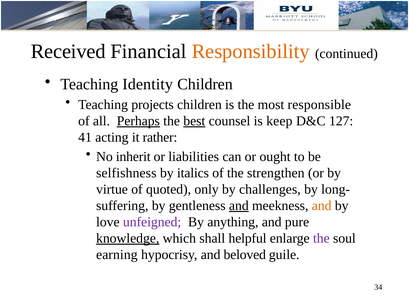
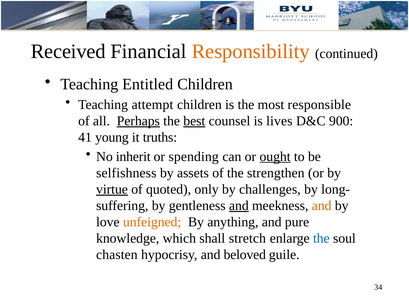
Identity: Identity -> Entitled
projects: projects -> attempt
keep: keep -> lives
127: 127 -> 900
acting: acting -> young
rather: rather -> truths
liabilities: liabilities -> spending
ought underline: none -> present
italics: italics -> assets
virtue underline: none -> present
unfeigned colour: purple -> orange
knowledge underline: present -> none
helpful: helpful -> stretch
the at (321, 238) colour: purple -> blue
earning: earning -> chasten
